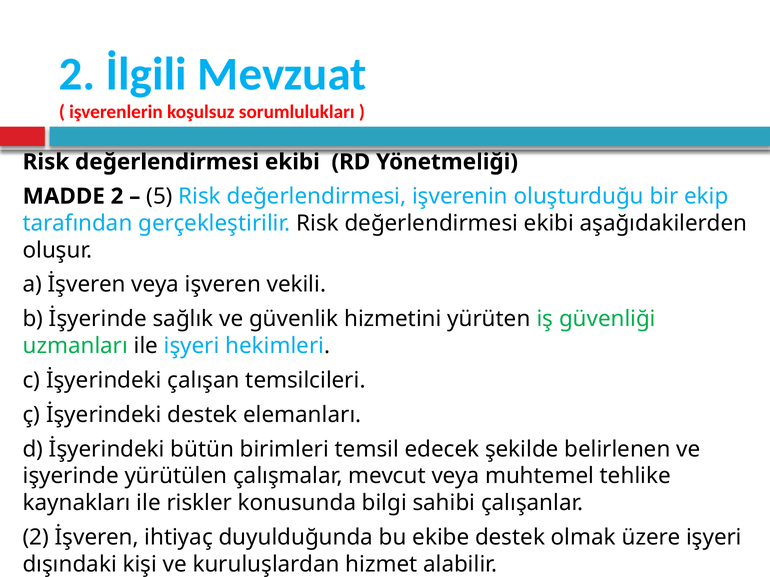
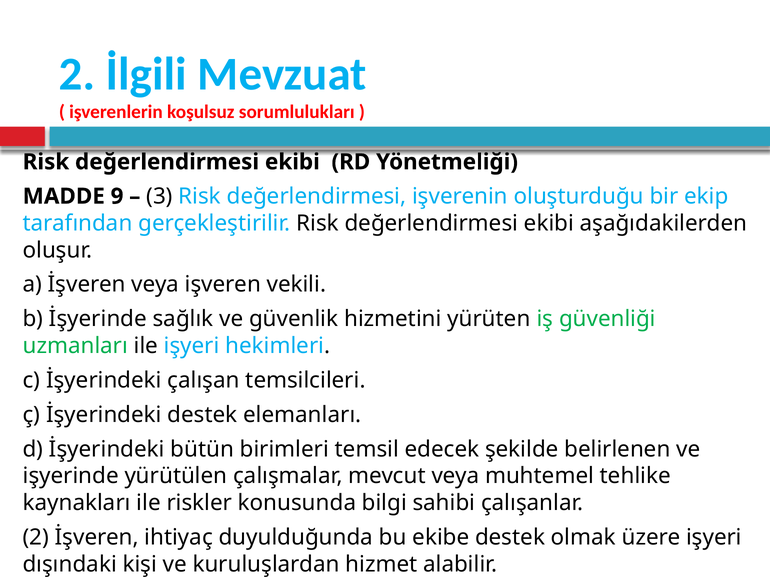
MADDE 2: 2 -> 9
5: 5 -> 3
